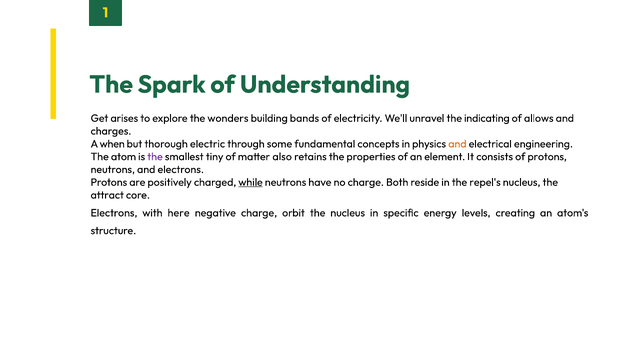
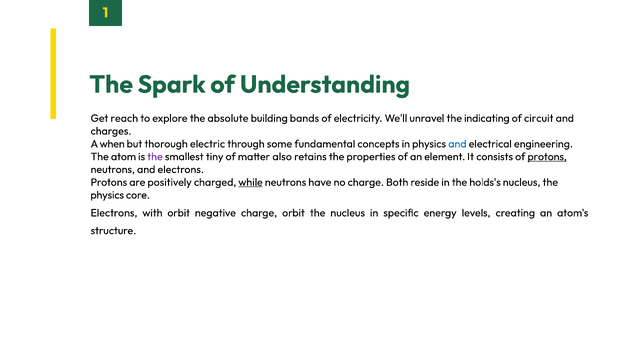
arises: arises -> reach
wonders: wonders -> absolute
allows: allows -> circuit
and at (457, 144) colour: orange -> blue
protons at (547, 156) underline: none -> present
repel's: repel's -> holds's
attract at (107, 195): attract -> physics
with here: here -> orbit
